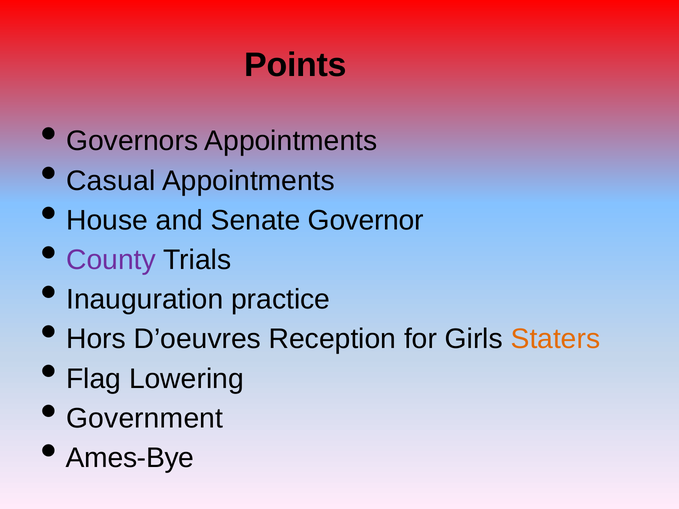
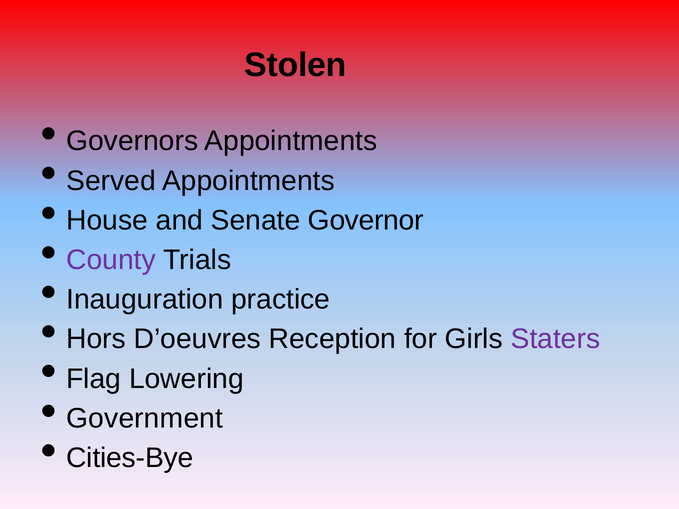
Points: Points -> Stolen
Casual: Casual -> Served
Staters colour: orange -> purple
Ames-Bye: Ames-Bye -> Cities-Bye
